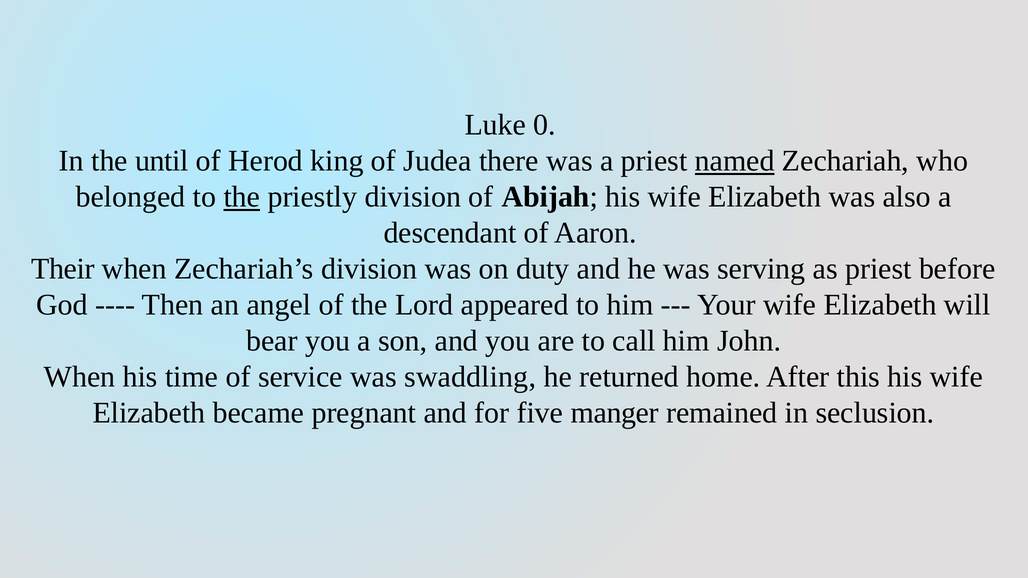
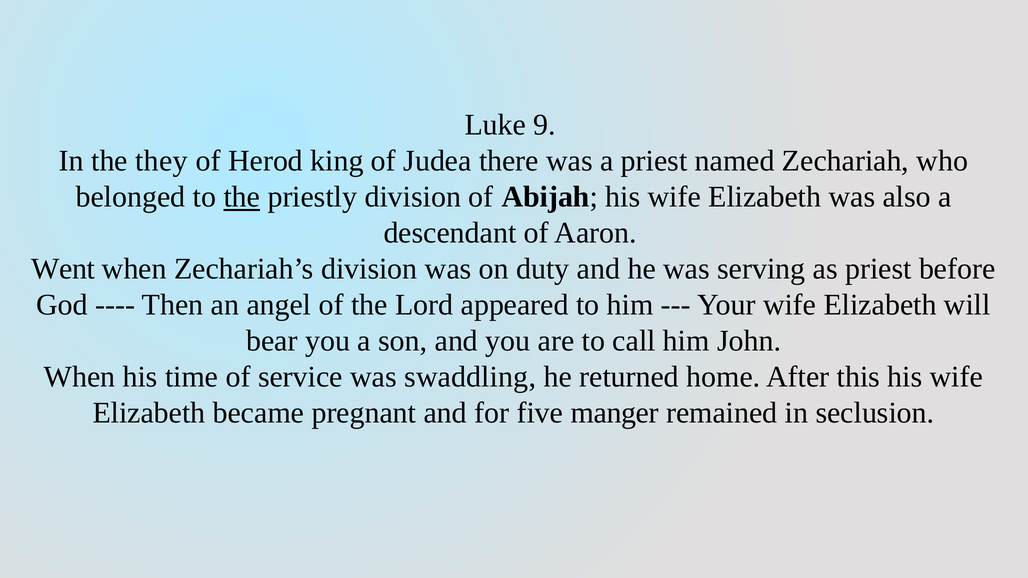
0: 0 -> 9
until: until -> they
named underline: present -> none
Their: Their -> Went
